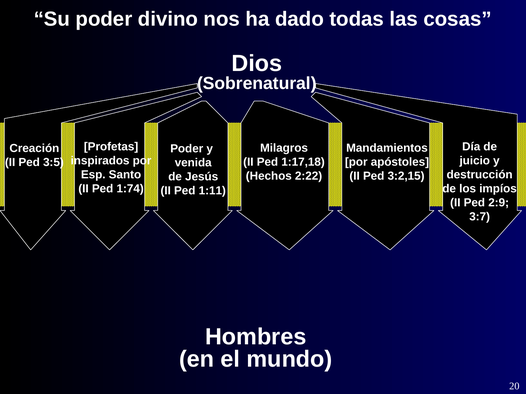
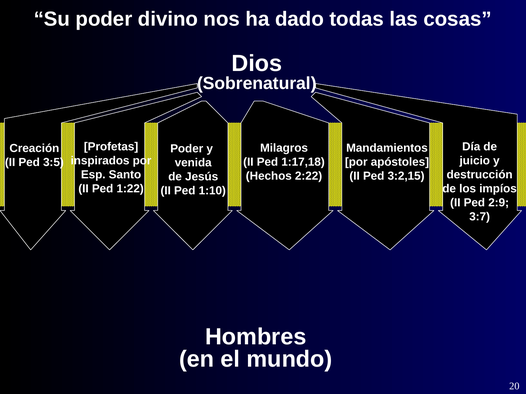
1:74: 1:74 -> 1:22
1:11: 1:11 -> 1:10
